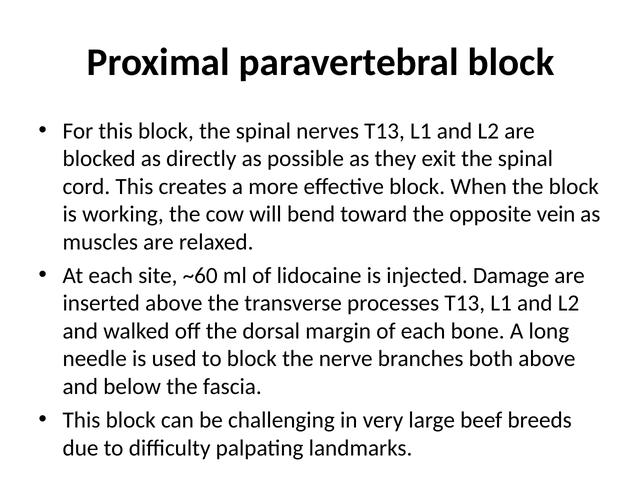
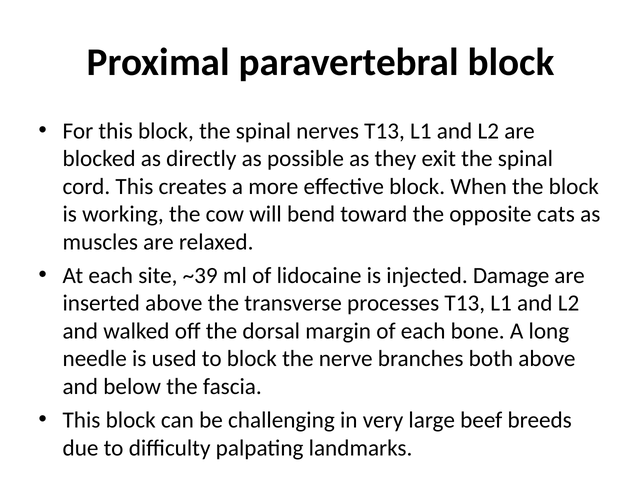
vein: vein -> cats
~60: ~60 -> ~39
